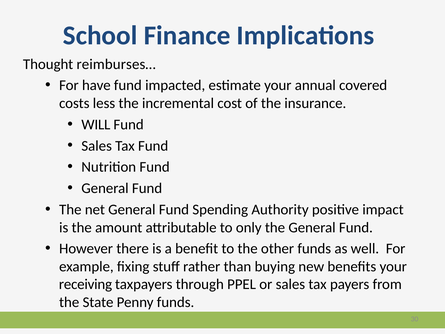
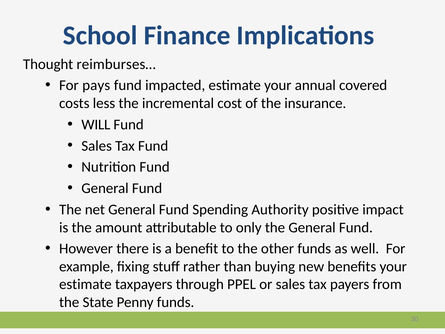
have: have -> pays
receiving at (85, 284): receiving -> estimate
